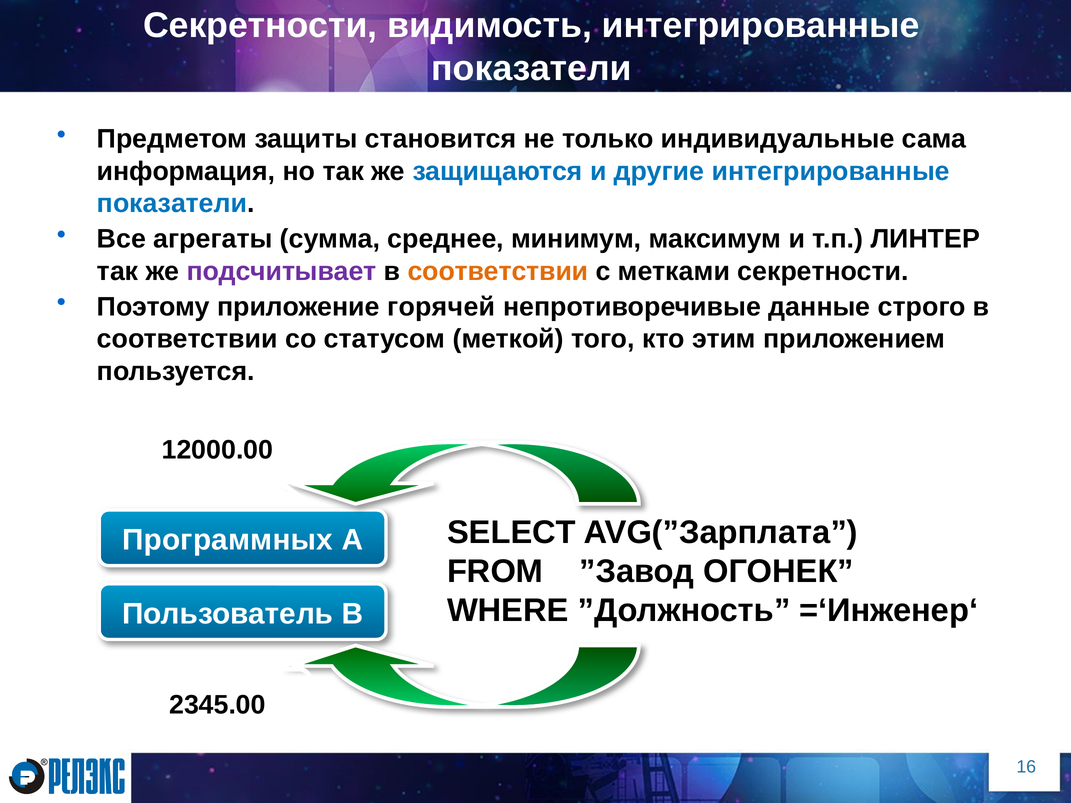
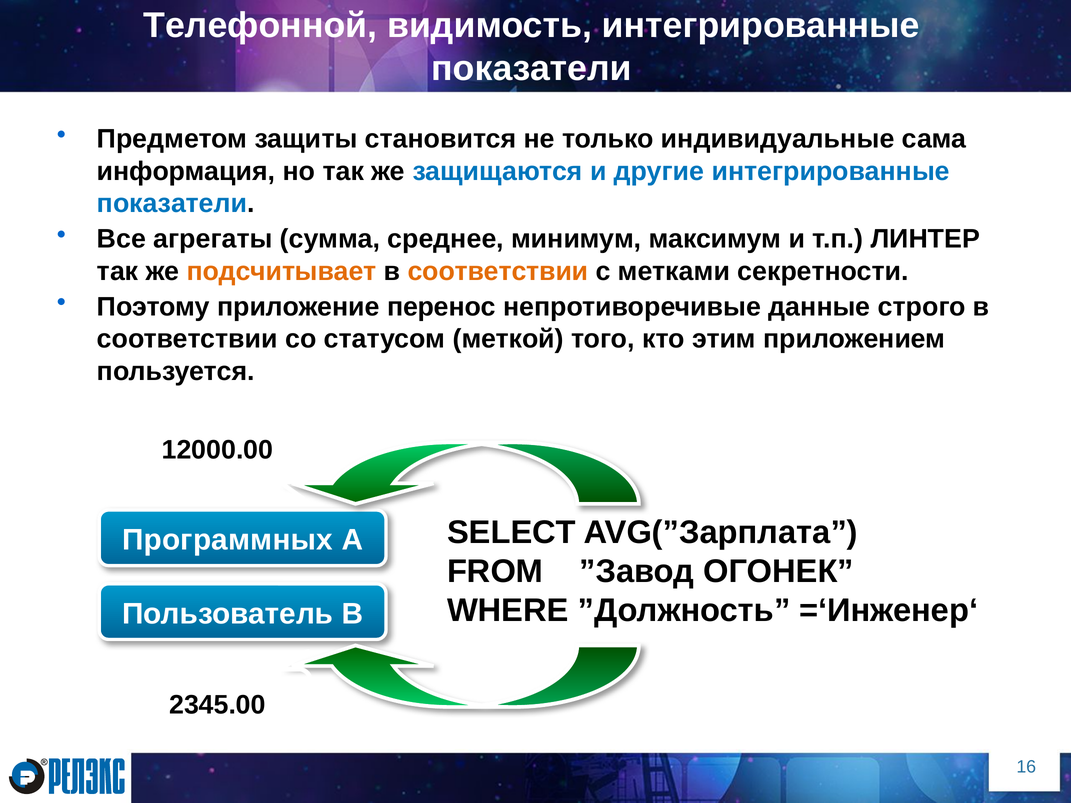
Секретности at (260, 26): Секретности -> Телефонной
подсчитывает colour: purple -> orange
горячей: горячей -> перенос
